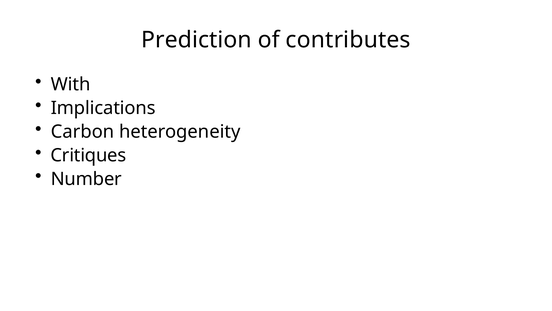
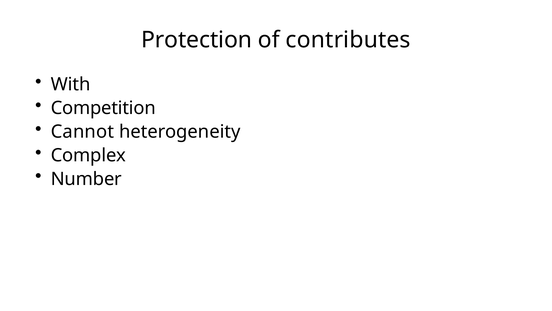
Prediction: Prediction -> Protection
Implications: Implications -> Competition
Carbon: Carbon -> Cannot
Critiques: Critiques -> Complex
